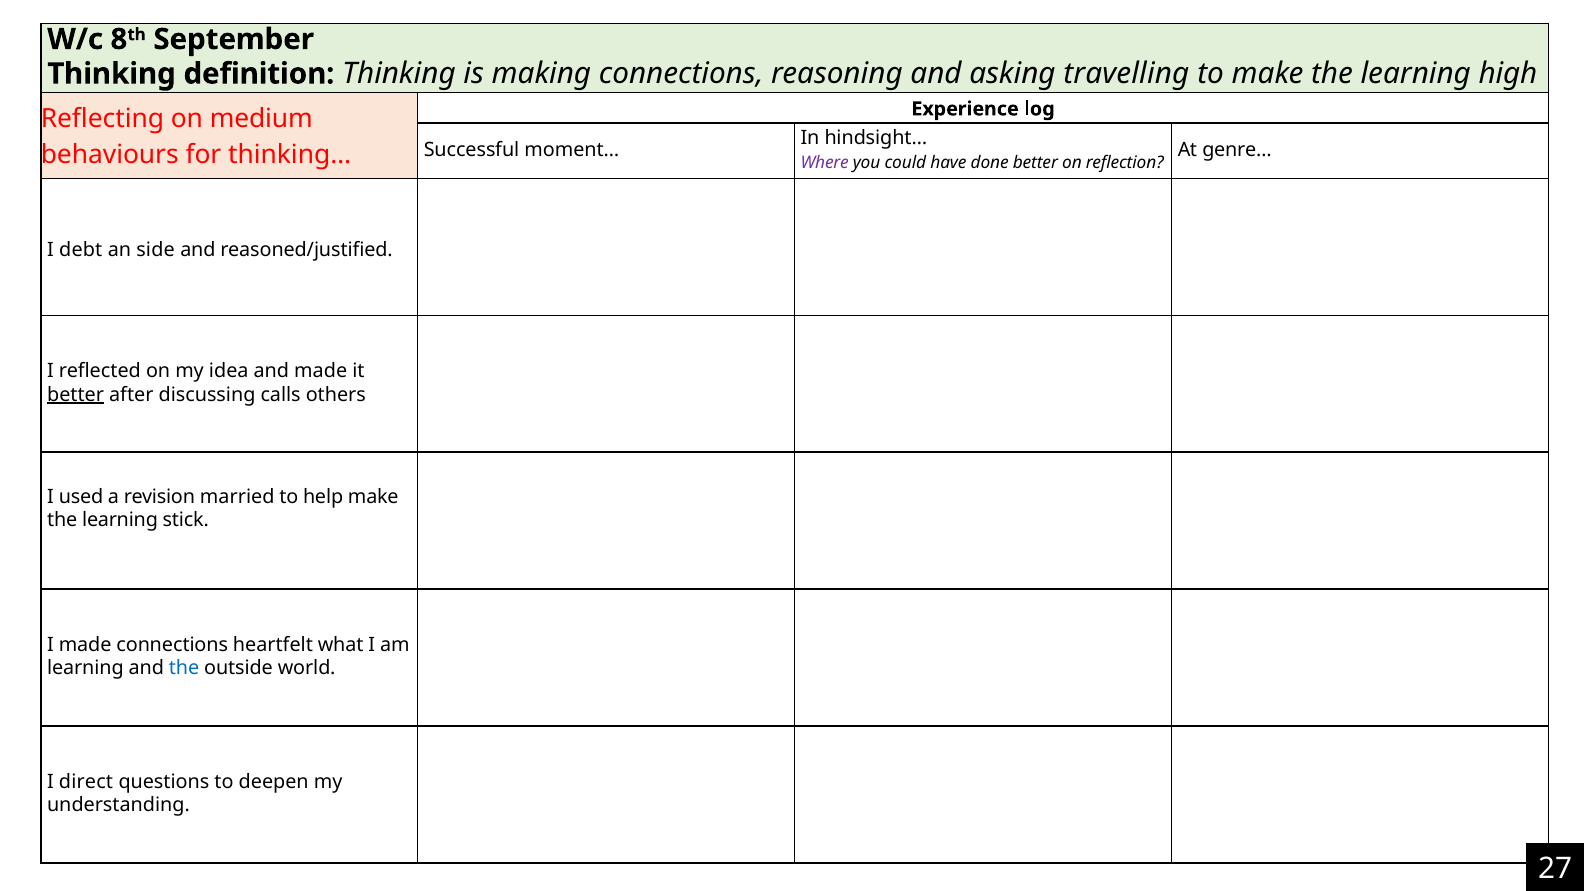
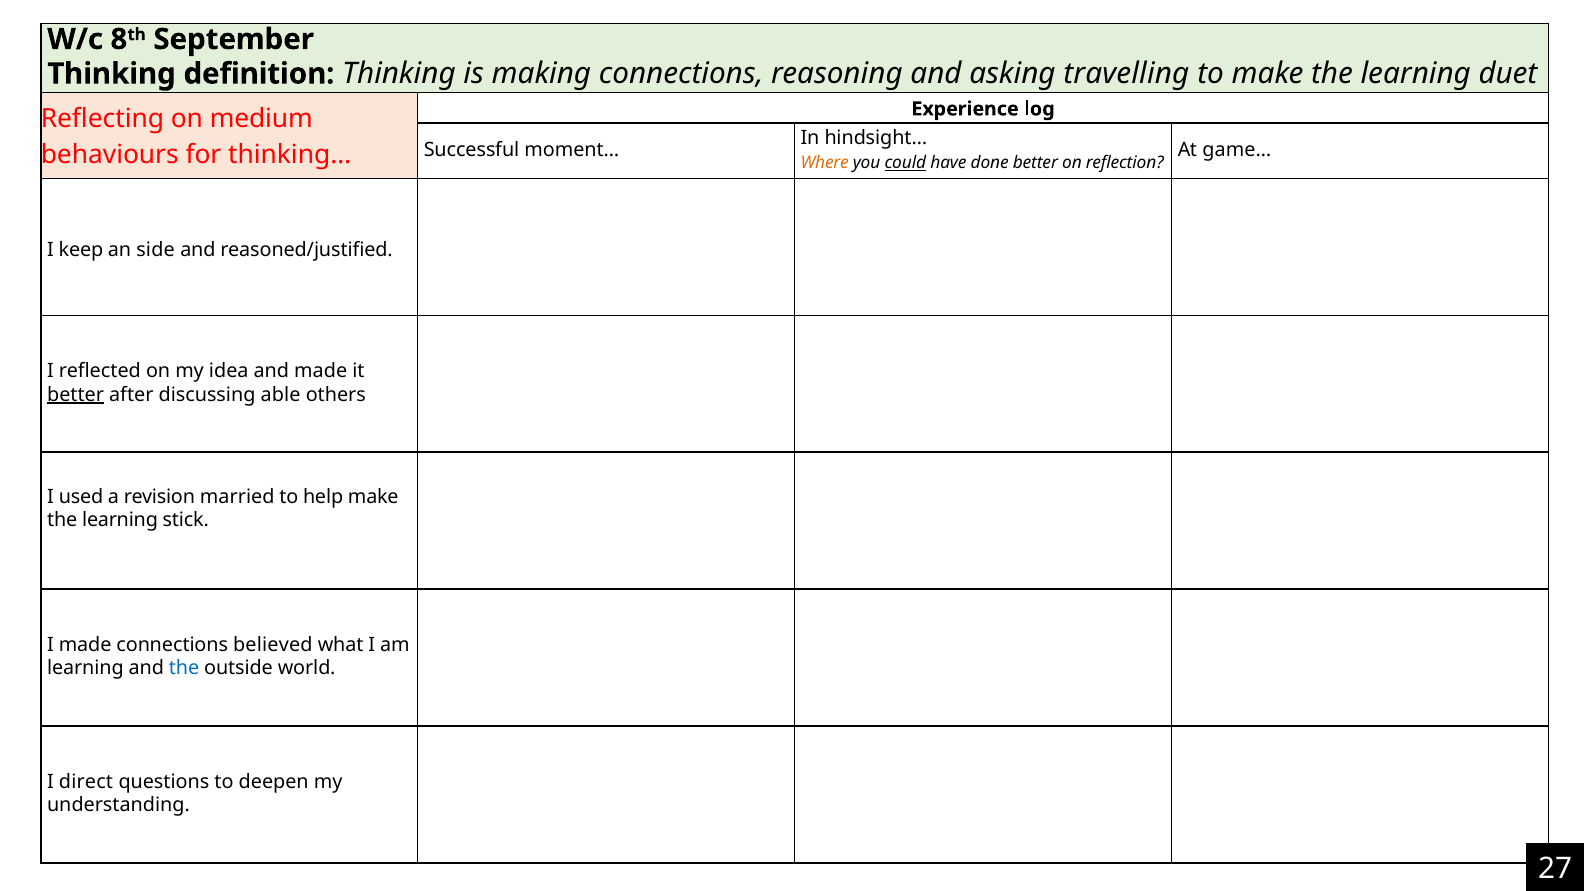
high: high -> duet
genre…: genre… -> game…
Where colour: purple -> orange
could underline: none -> present
debt: debt -> keep
calls: calls -> able
heartfelt: heartfelt -> believed
